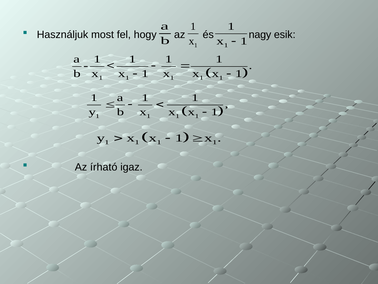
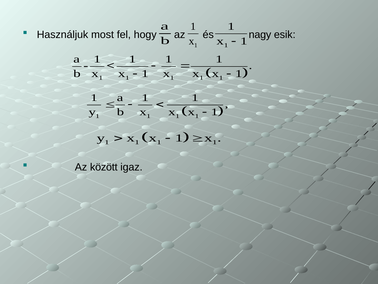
írható: írható -> között
